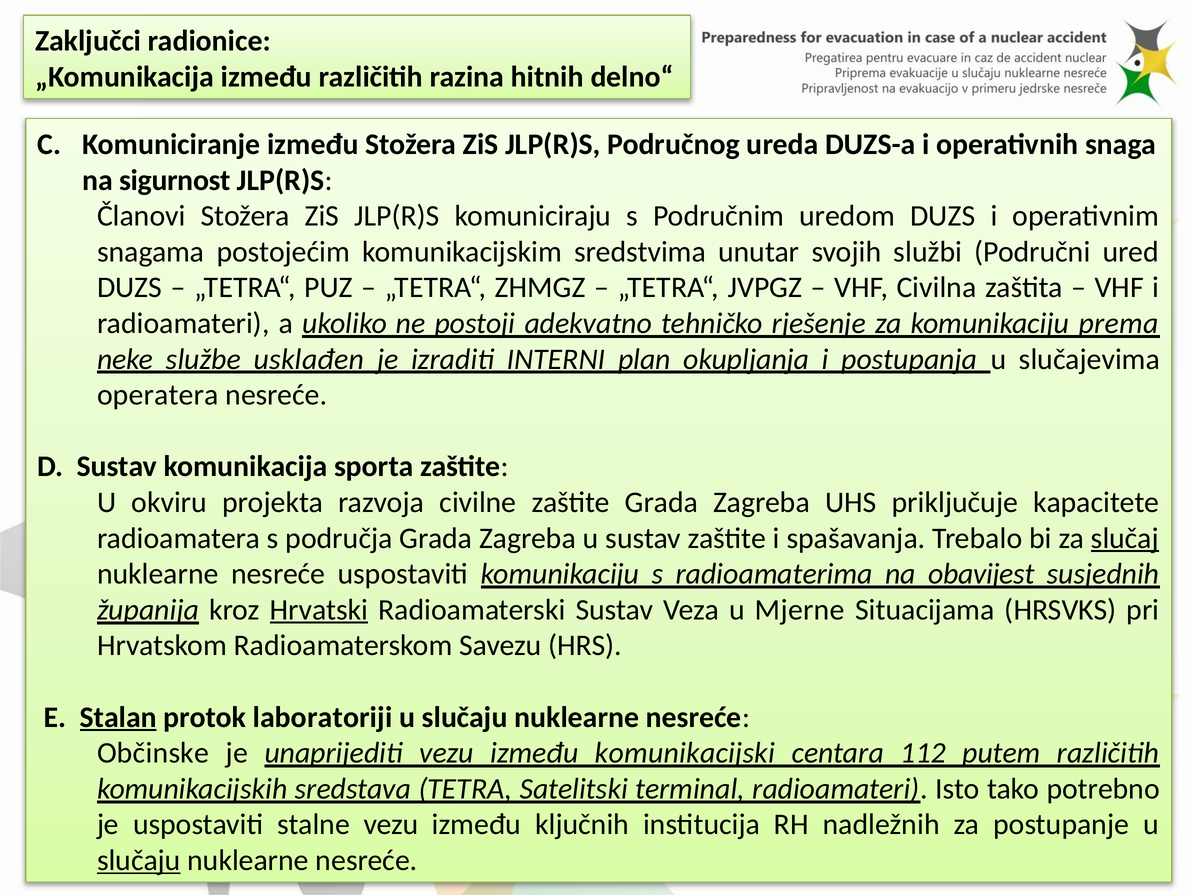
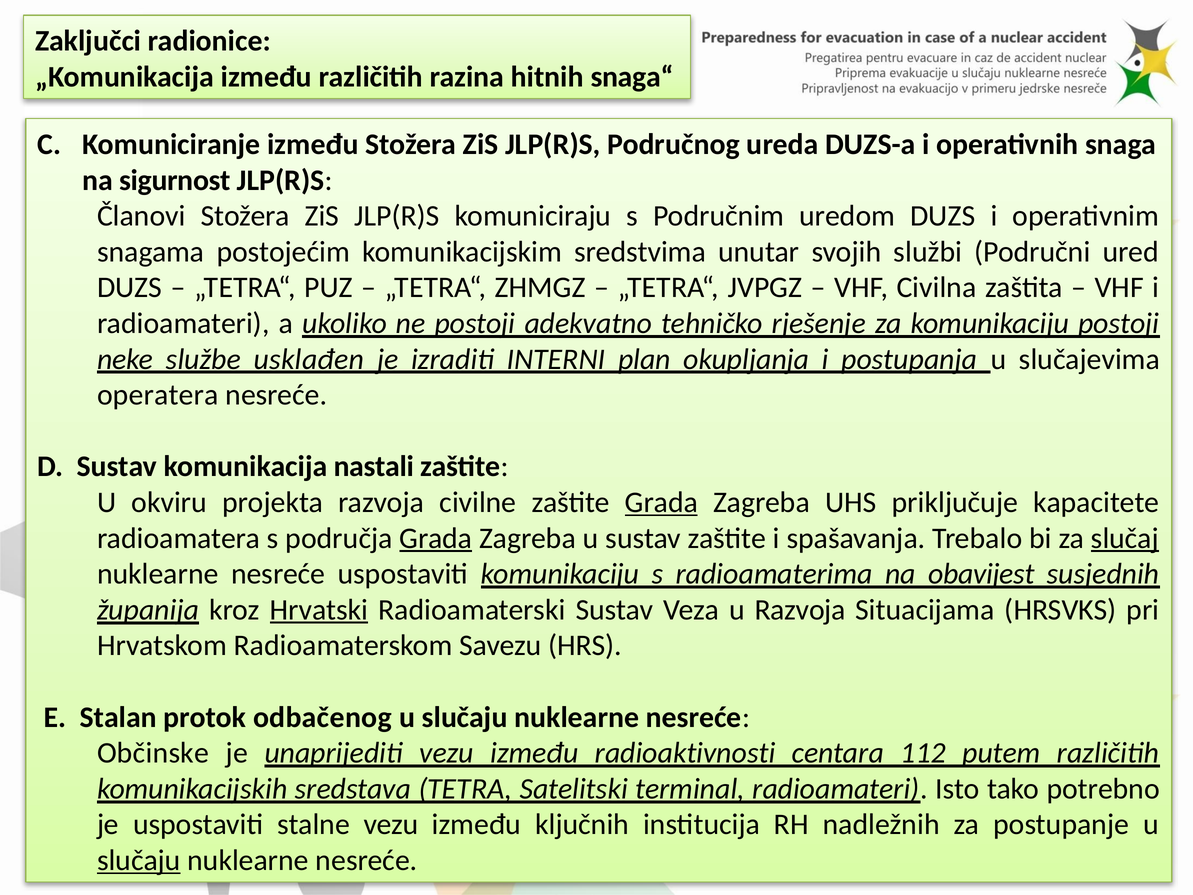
delno“: delno“ -> snaga“
komunikaciju prema: prema -> postoji
sporta: sporta -> nastali
Grada at (661, 502) underline: none -> present
Grada at (436, 538) underline: none -> present
u Mjerne: Mjerne -> Razvoja
Stalan underline: present -> none
laboratoriji: laboratoriji -> odbačenog
komunikacijski: komunikacijski -> radioaktivnosti
